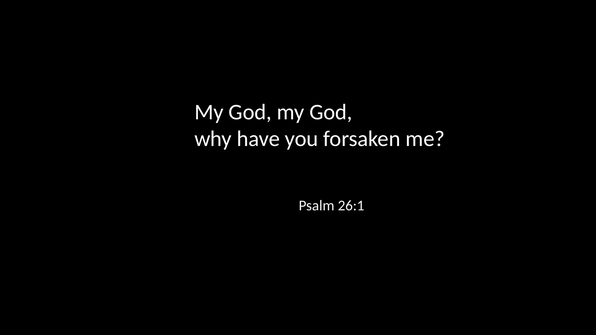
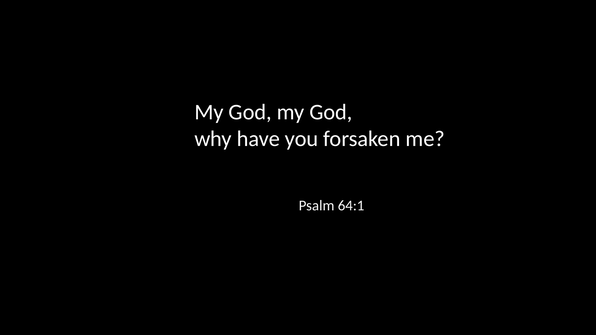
26:1: 26:1 -> 64:1
